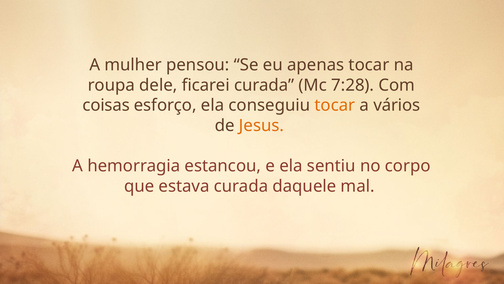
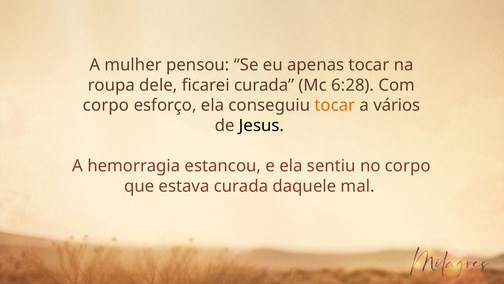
7:28: 7:28 -> 6:28
coisas at (106, 105): coisas -> corpo
Jesus colour: orange -> black
